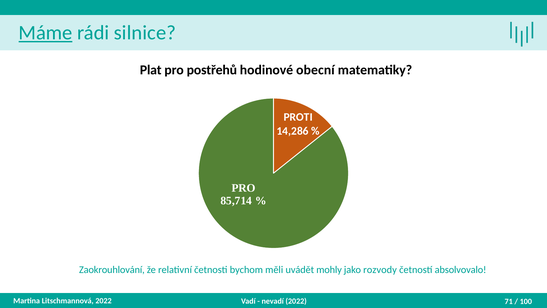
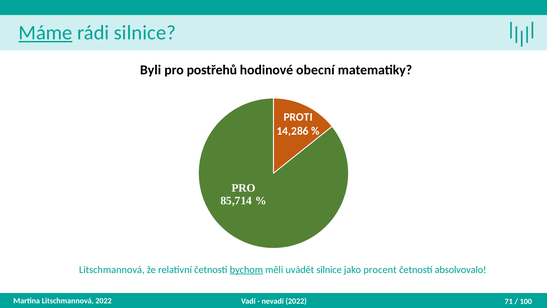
Plat: Plat -> Byli
Zaokrouhlování at (112, 269): Zaokrouhlování -> Litschmannová
bychom underline: none -> present
uvádět mohly: mohly -> silnice
rozvody: rozvody -> procent
